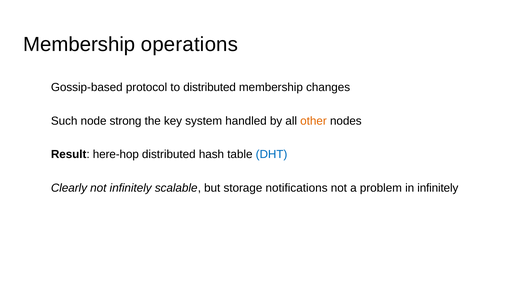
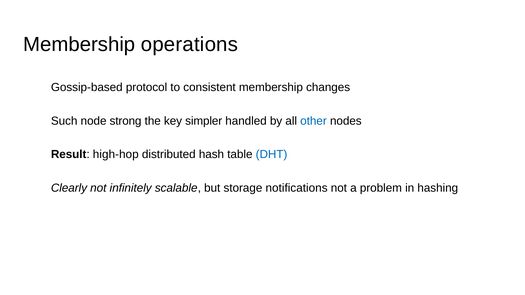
to distributed: distributed -> consistent
system: system -> simpler
other colour: orange -> blue
here-hop: here-hop -> high-hop
in infinitely: infinitely -> hashing
